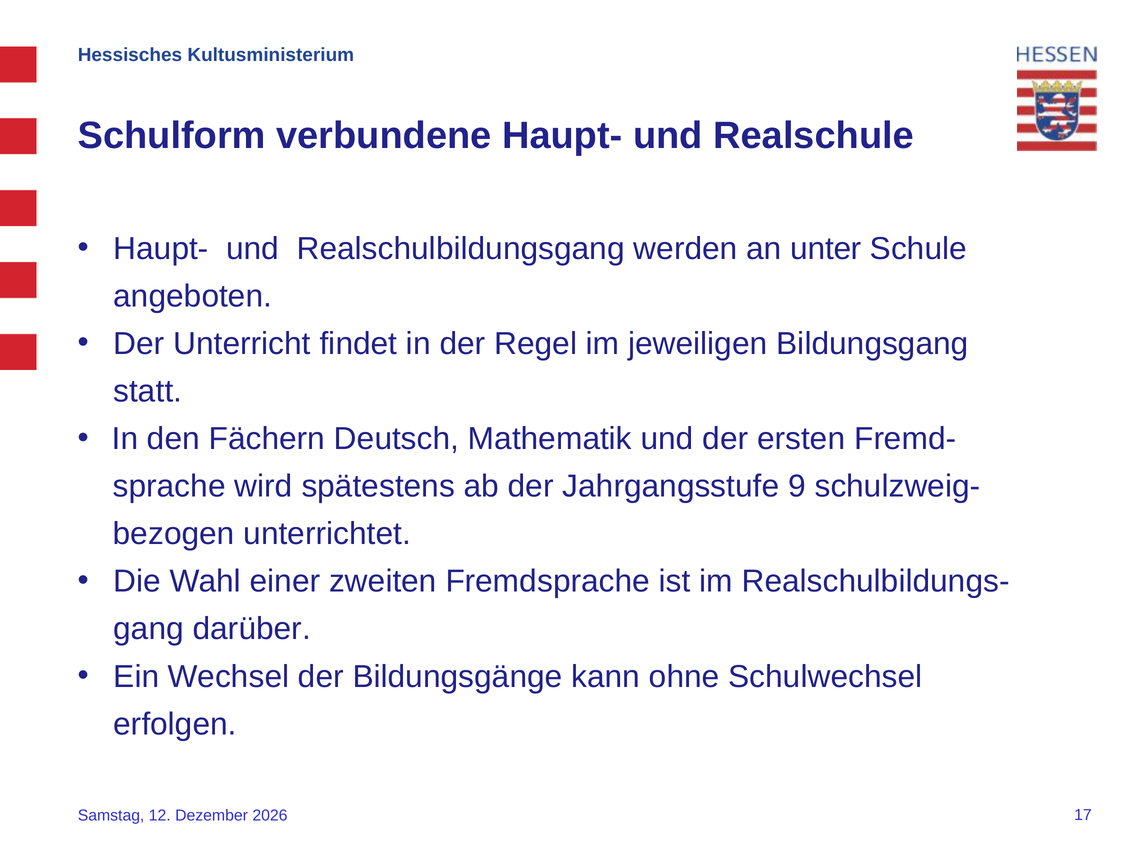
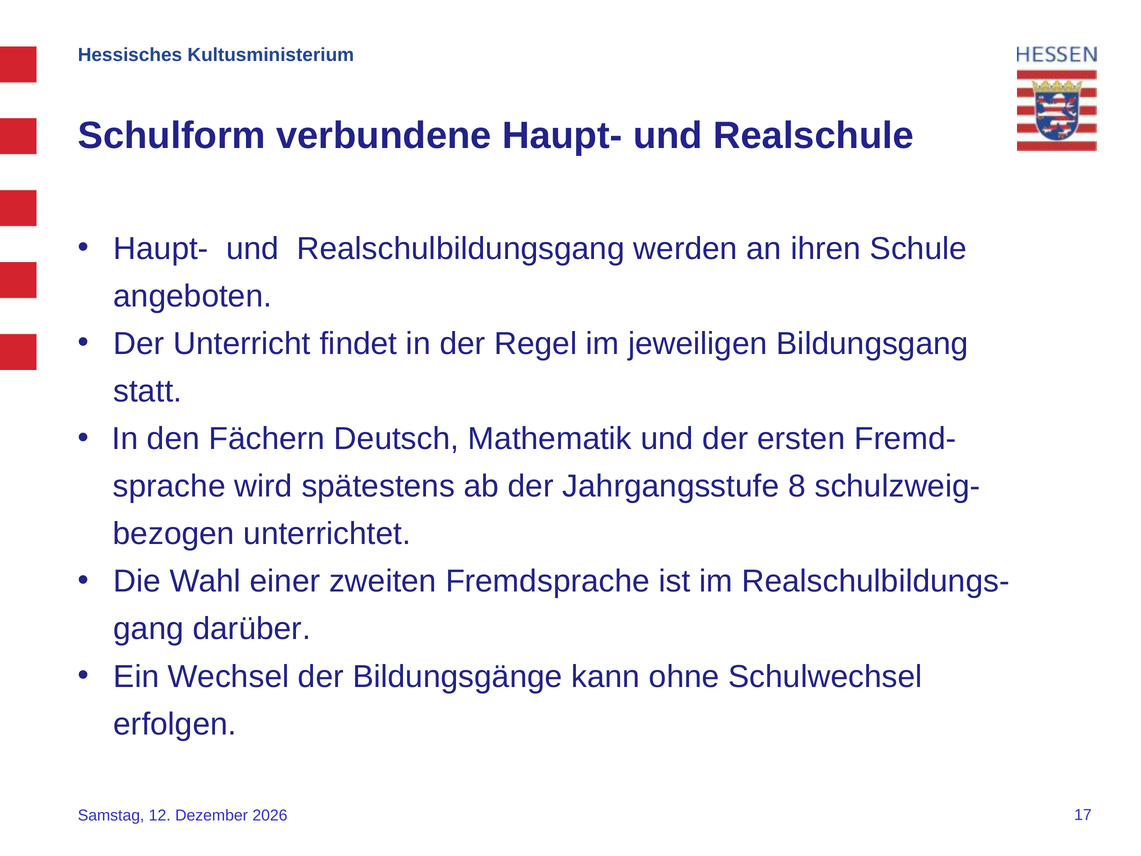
unter: unter -> ihren
9: 9 -> 8
